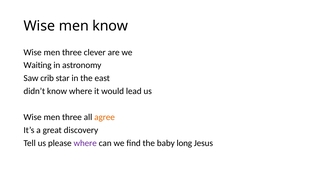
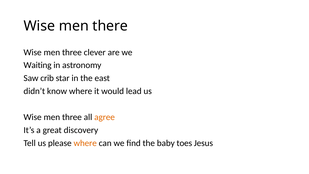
men know: know -> there
where at (85, 143) colour: purple -> orange
long: long -> toes
